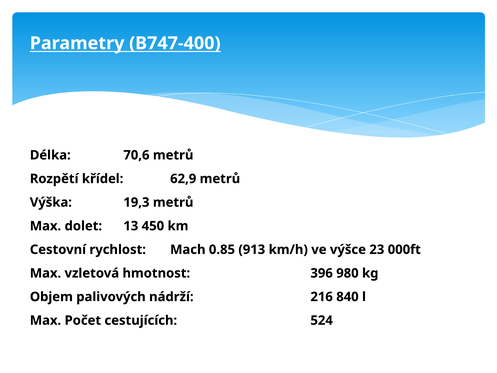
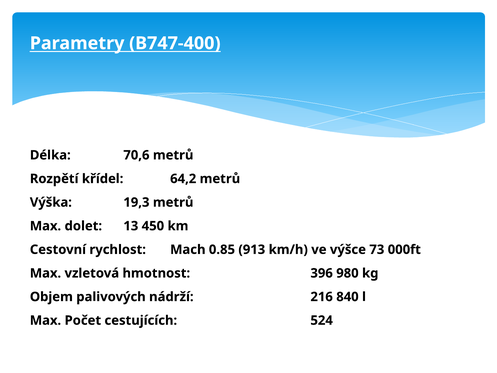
62,9: 62,9 -> 64,2
23: 23 -> 73
